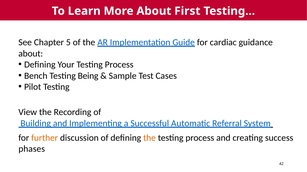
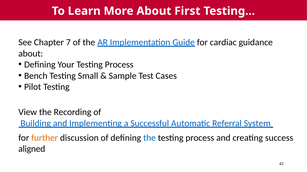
5: 5 -> 7
Being: Being -> Small
the at (149, 138) colour: orange -> blue
phases: phases -> aligned
